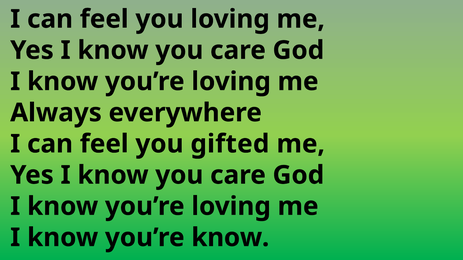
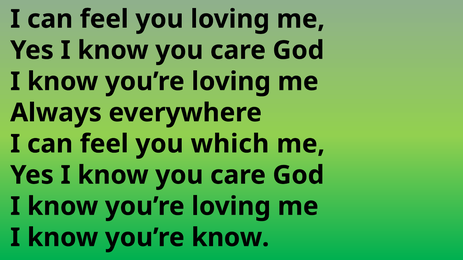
gifted: gifted -> which
